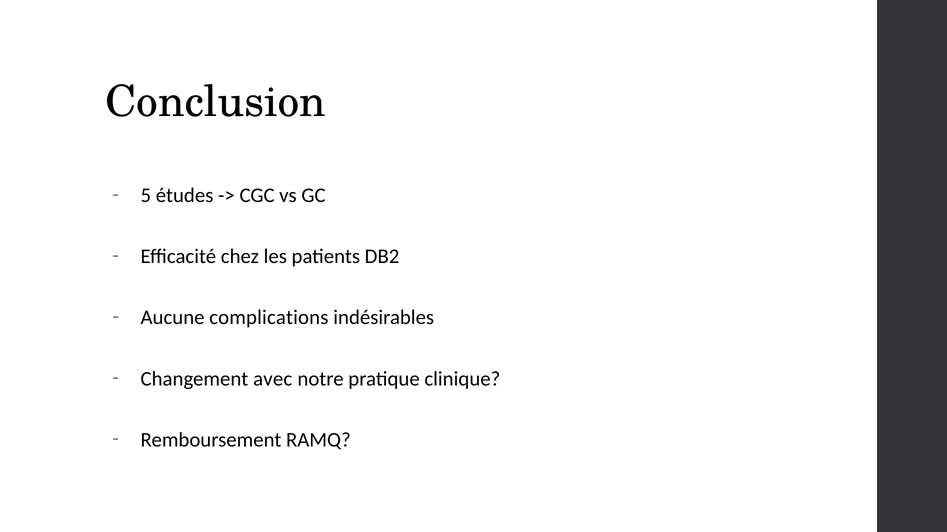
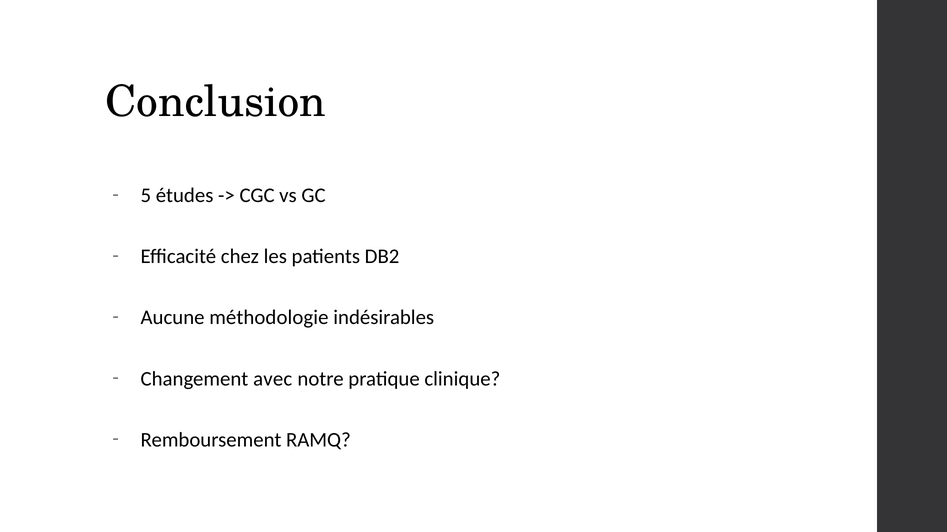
complications: complications -> méthodologie
